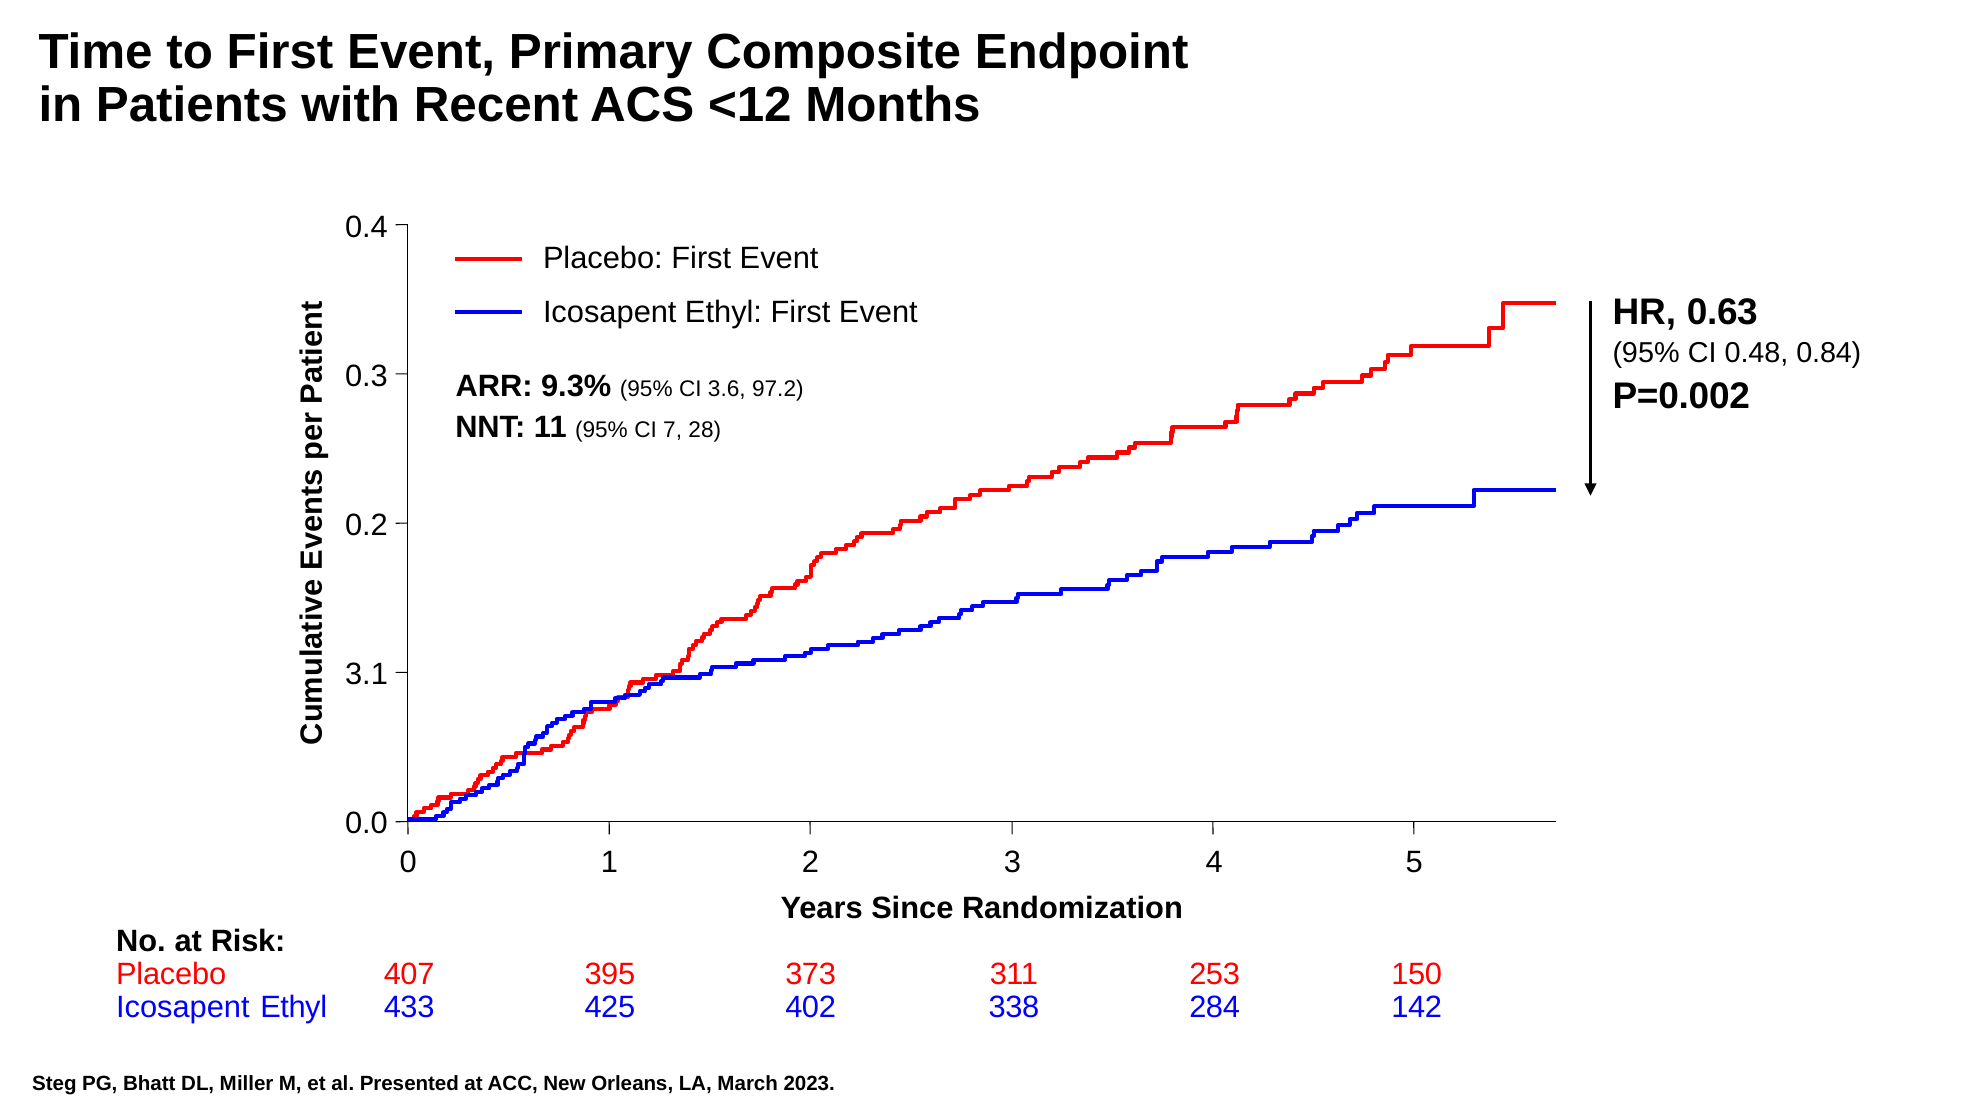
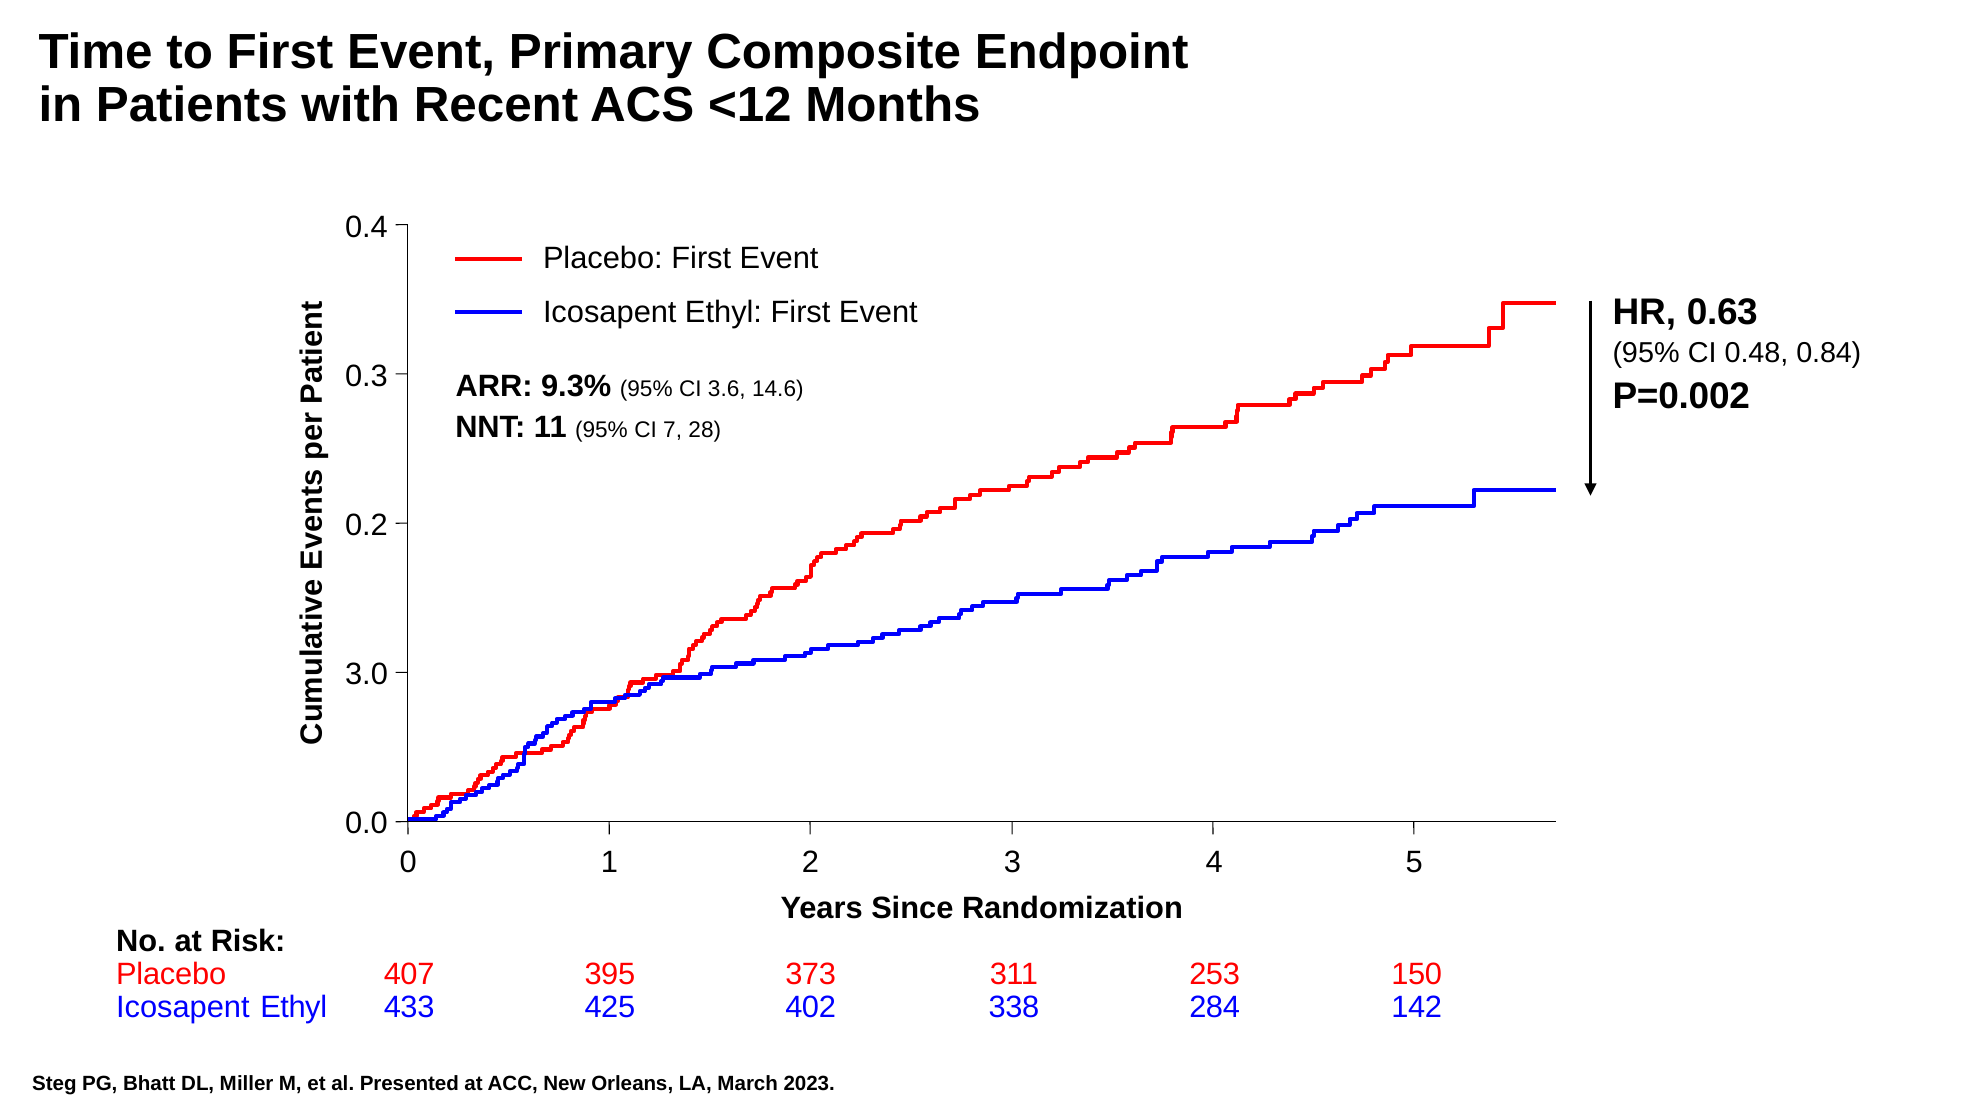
97.2: 97.2 -> 14.6
3.1: 3.1 -> 3.0
